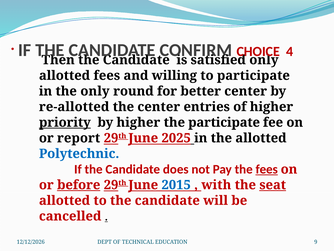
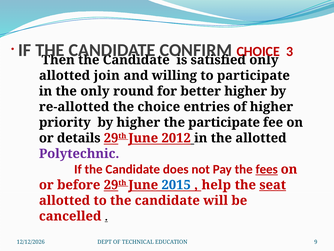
4: 4 -> 3
allotted fees: fees -> join
better center: center -> higher
the center: center -> choice
priority underline: present -> none
report: report -> details
2025: 2025 -> 2012
Polytechnic colour: blue -> purple
before underline: present -> none
with: with -> help
